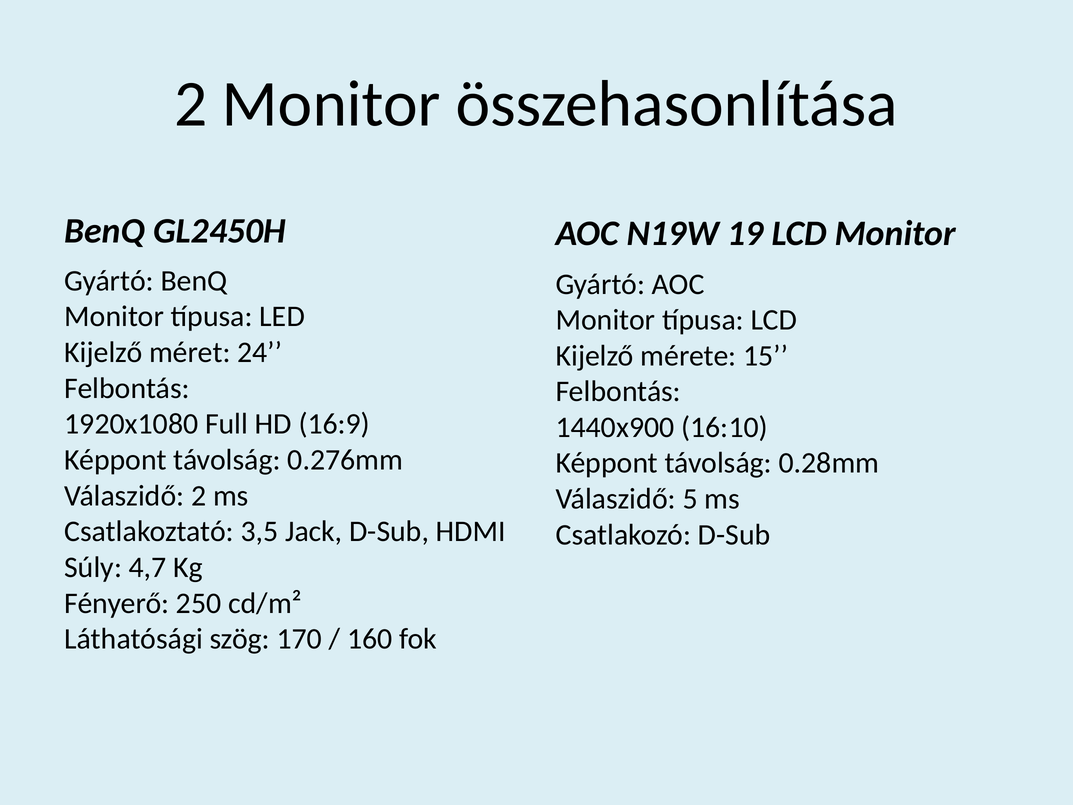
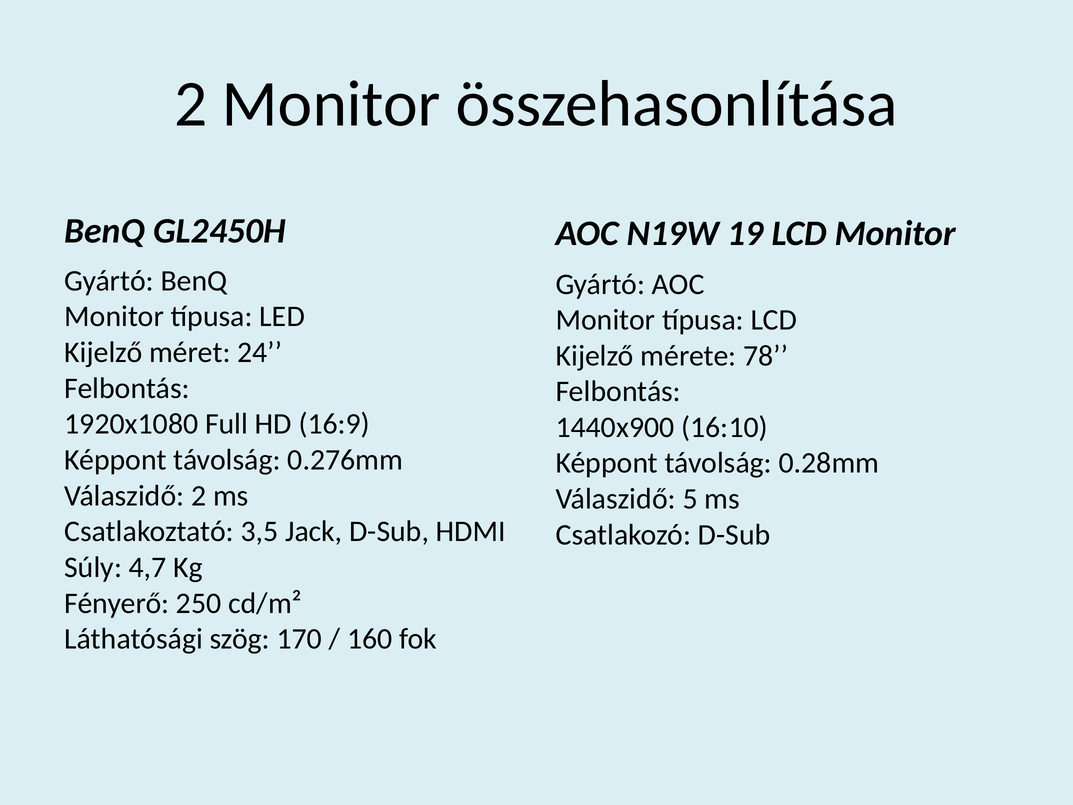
15: 15 -> 78
